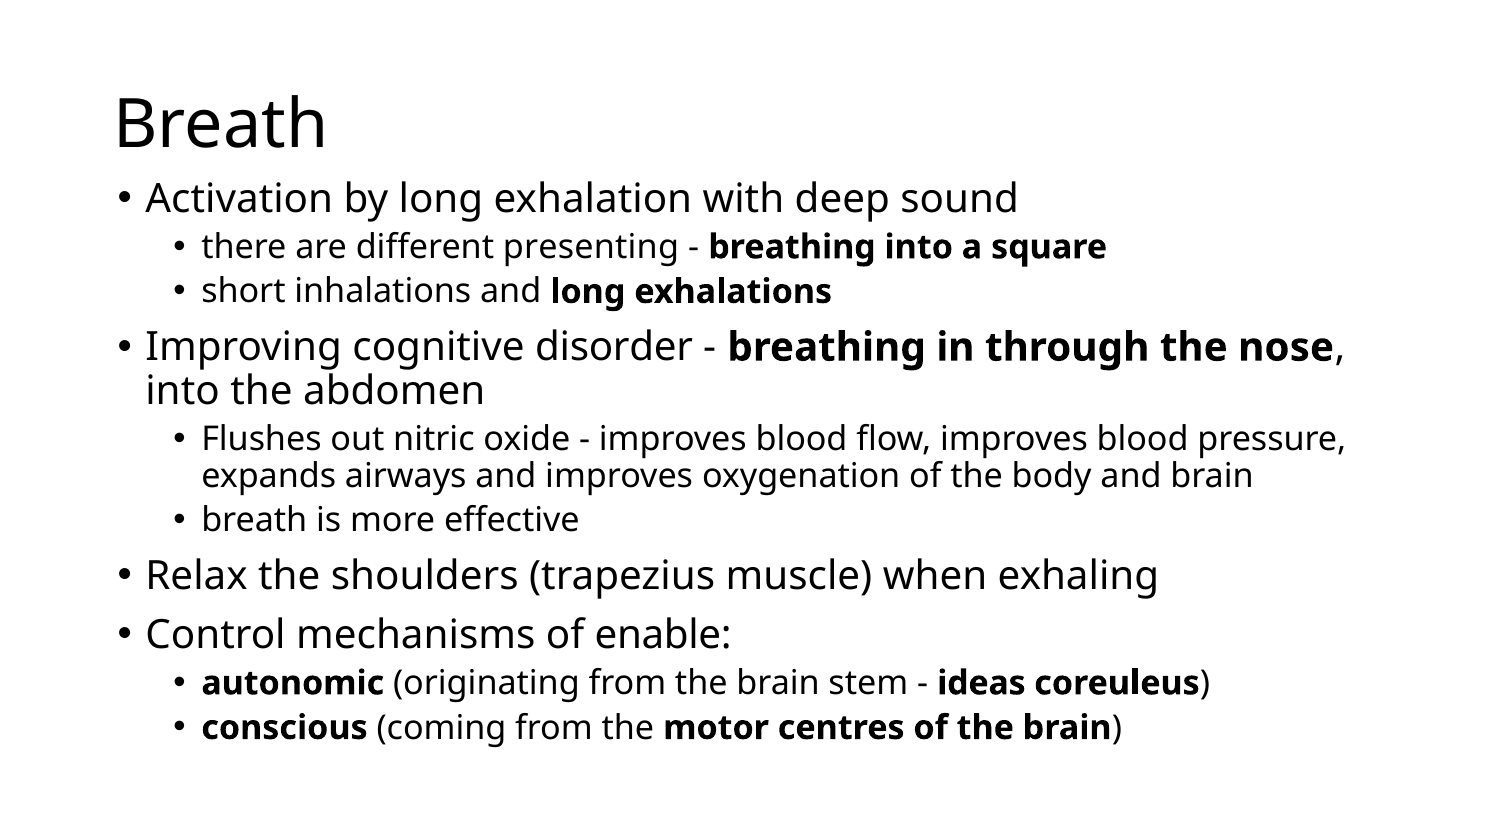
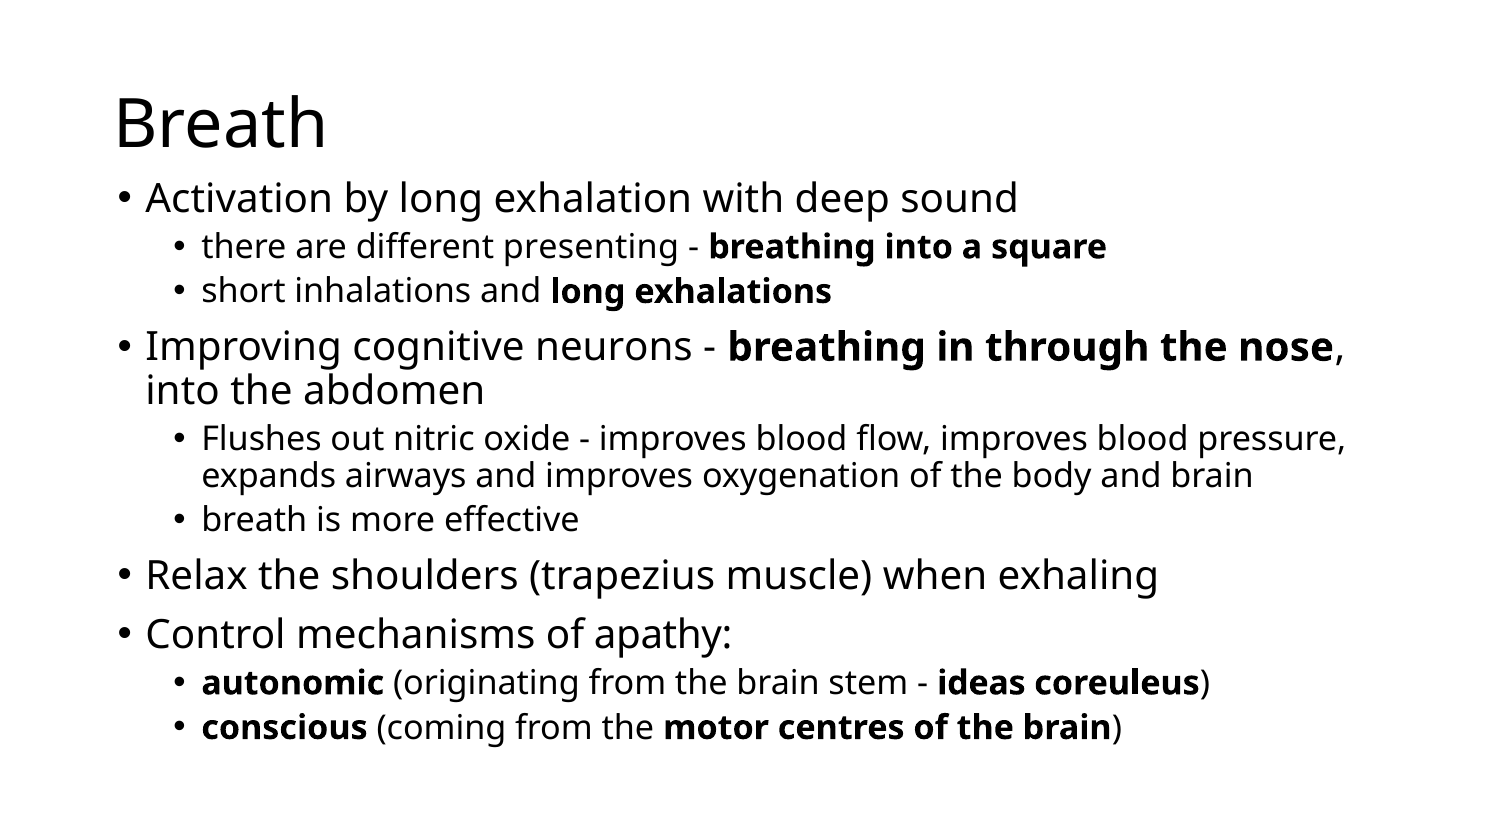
disorder: disorder -> neurons
enable: enable -> apathy
